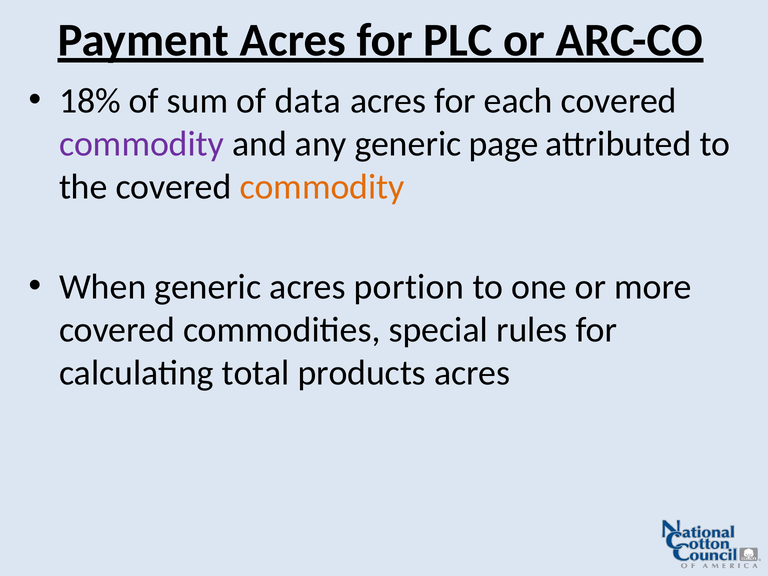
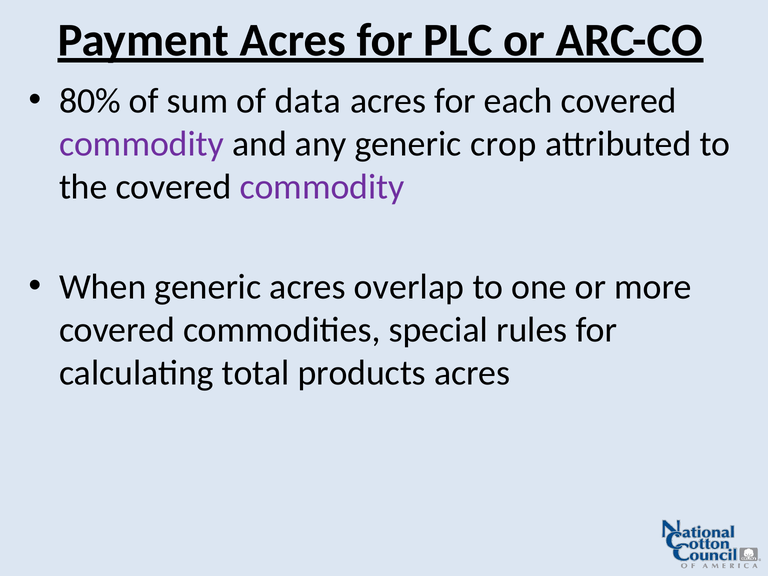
18%: 18% -> 80%
page: page -> crop
commodity at (322, 187) colour: orange -> purple
portion: portion -> overlap
